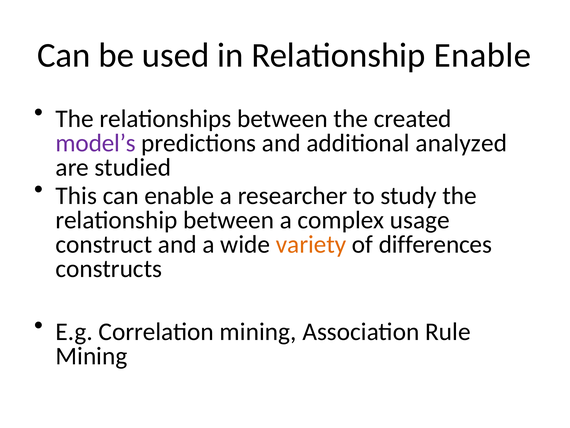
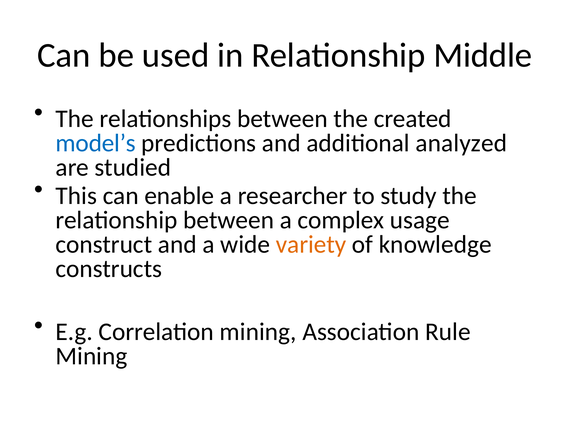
Relationship Enable: Enable -> Middle
model’s colour: purple -> blue
differences: differences -> knowledge
